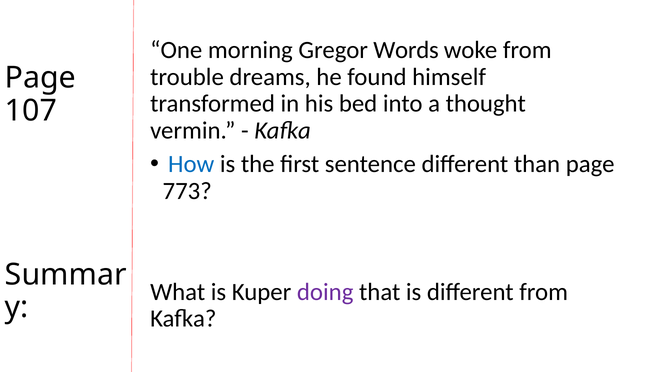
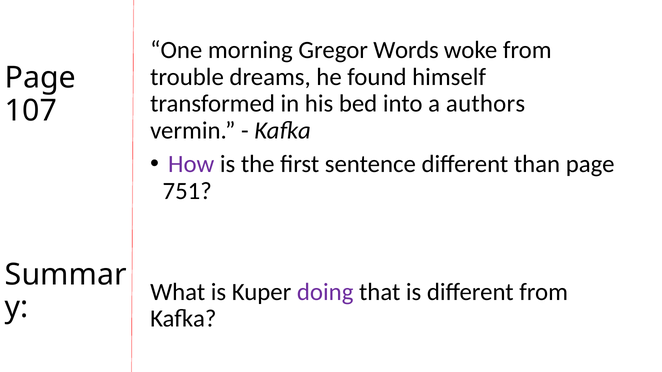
thought: thought -> authors
How colour: blue -> purple
773: 773 -> 751
